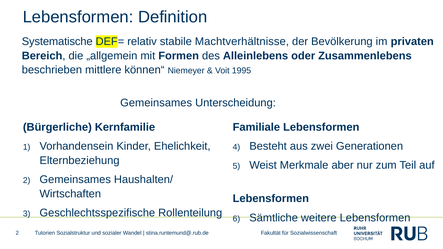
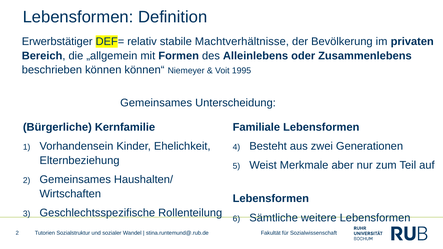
Systematische: Systematische -> Erwerbstätiger
mittlere: mittlere -> können
